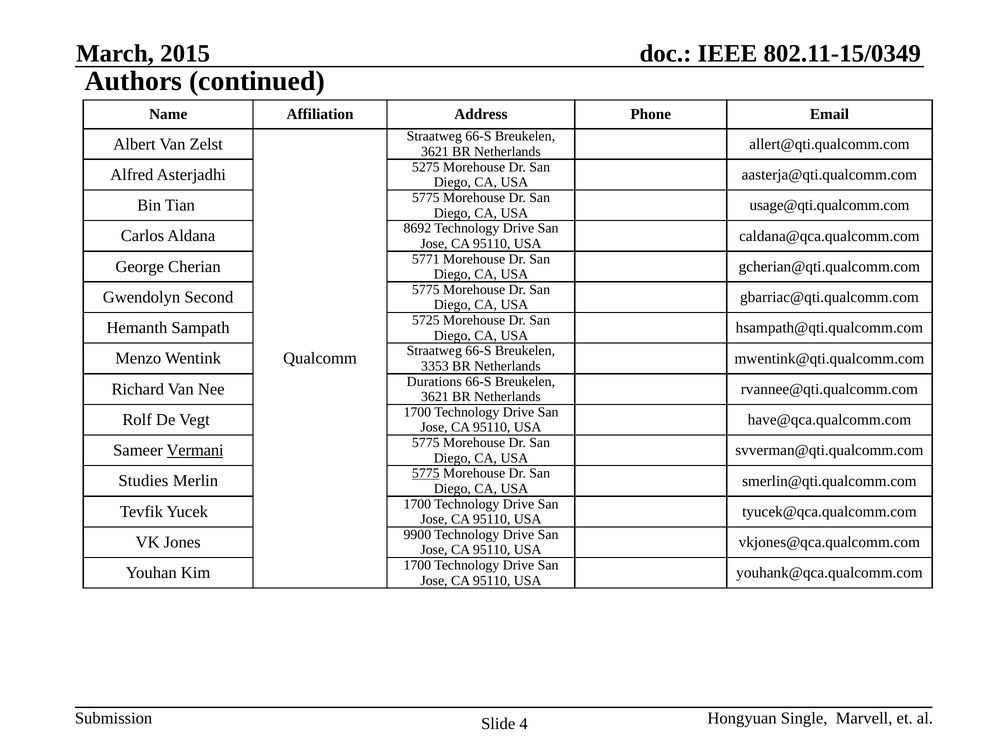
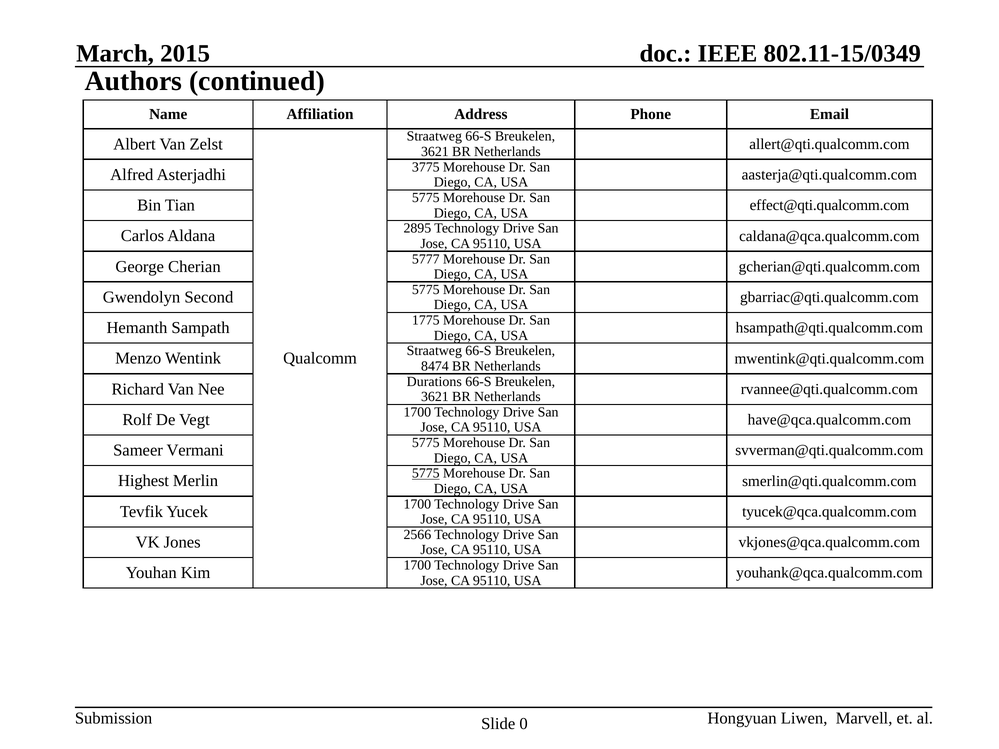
5275: 5275 -> 3775
usage@qti.qualcomm.com: usage@qti.qualcomm.com -> effect@qti.qualcomm.com
8692: 8692 -> 2895
5771: 5771 -> 5777
5725: 5725 -> 1775
3353: 3353 -> 8474
Vermani underline: present -> none
Studies: Studies -> Highest
9900: 9900 -> 2566
Single: Single -> Liwen
4: 4 -> 0
